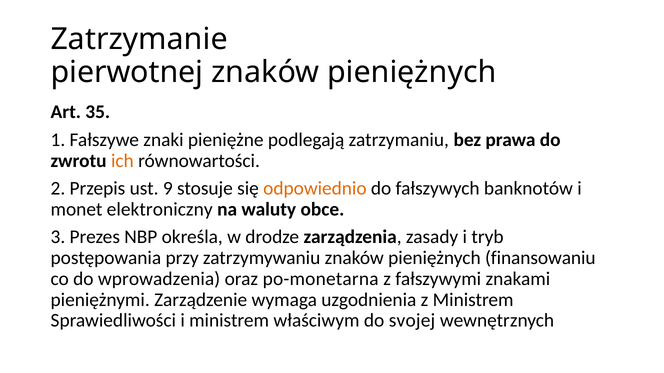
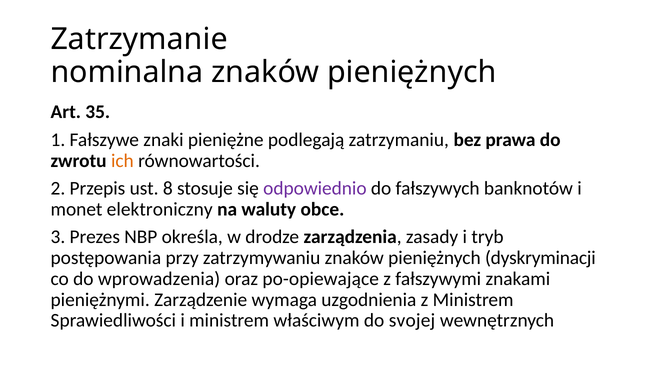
pierwotnej: pierwotnej -> nominalna
9: 9 -> 8
odpowiednio colour: orange -> purple
finansowaniu: finansowaniu -> dyskryminacji
po-monetarna: po-monetarna -> po-opiewające
